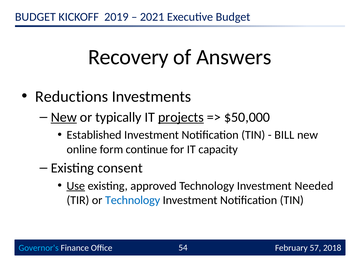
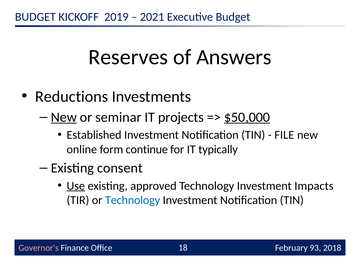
Recovery: Recovery -> Reserves
typically: typically -> seminar
projects underline: present -> none
$50,000 underline: none -> present
BILL: BILL -> FILE
capacity: capacity -> typically
Needed: Needed -> Impacts
Governor's colour: light blue -> pink
54: 54 -> 18
57: 57 -> 93
